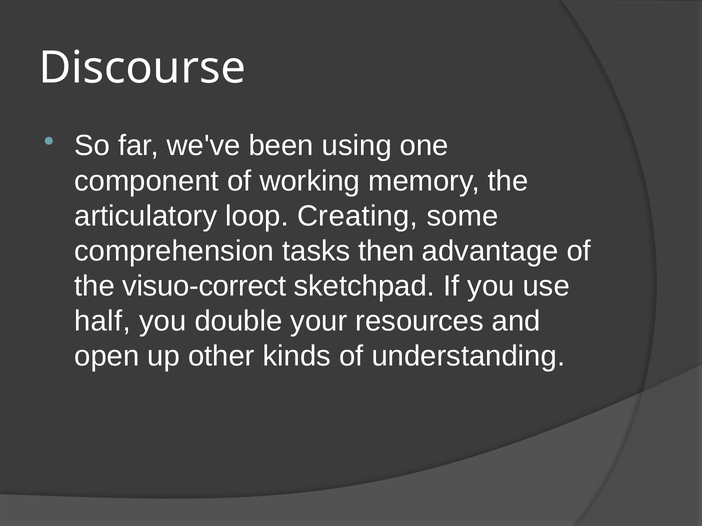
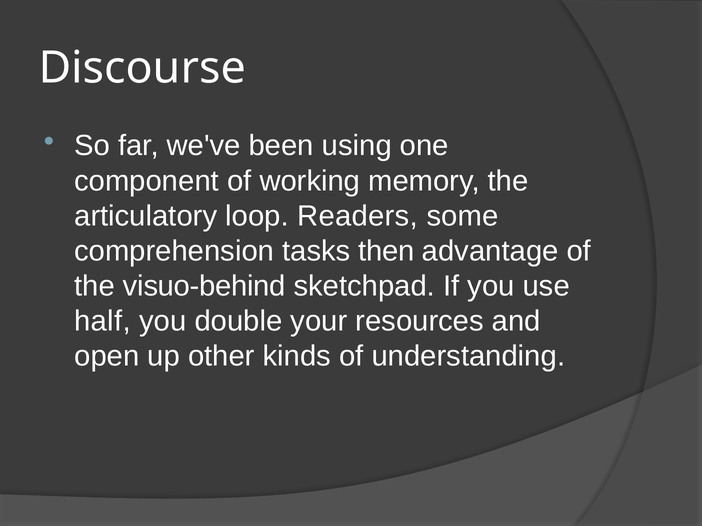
Creating: Creating -> Readers
visuo-correct: visuo-correct -> visuo-behind
